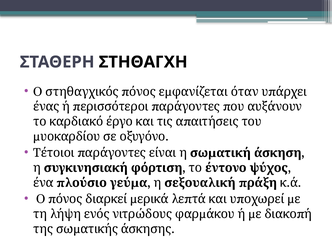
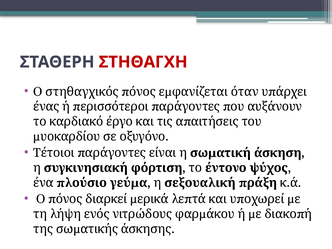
ΣΤΗΘΑΓΧΗ colour: black -> red
